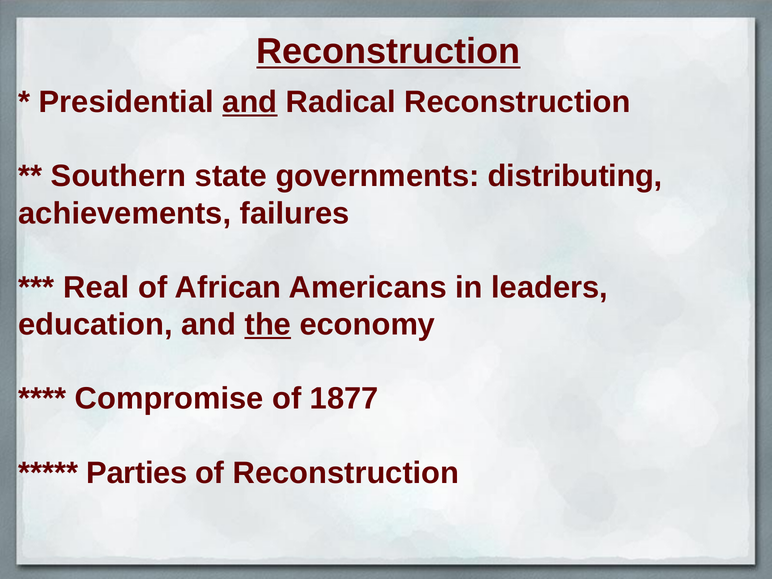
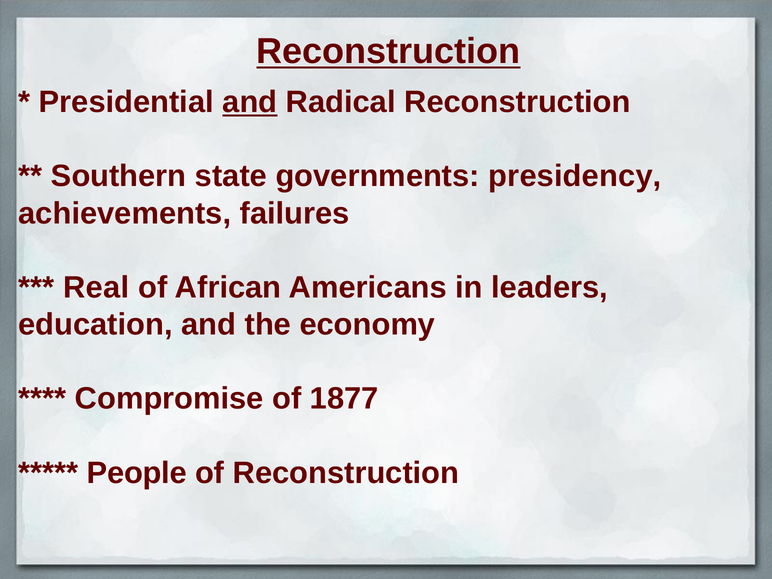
distributing: distributing -> presidency
the underline: present -> none
Parties: Parties -> People
